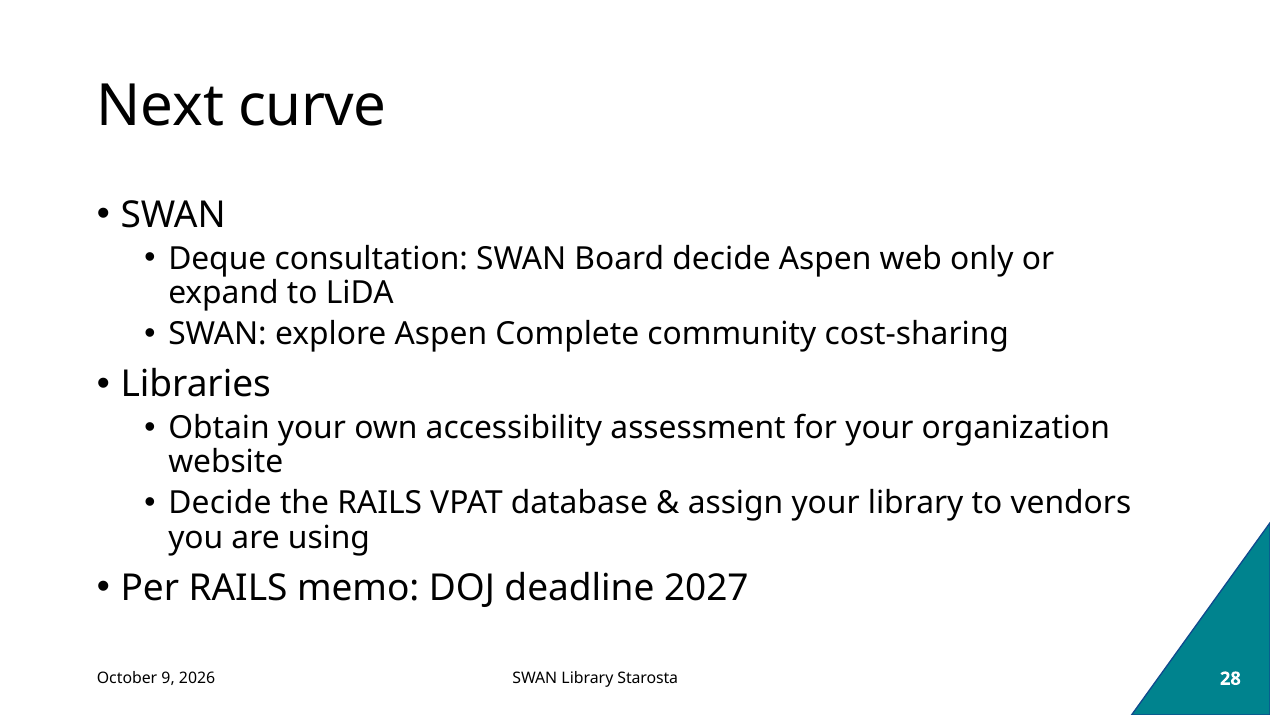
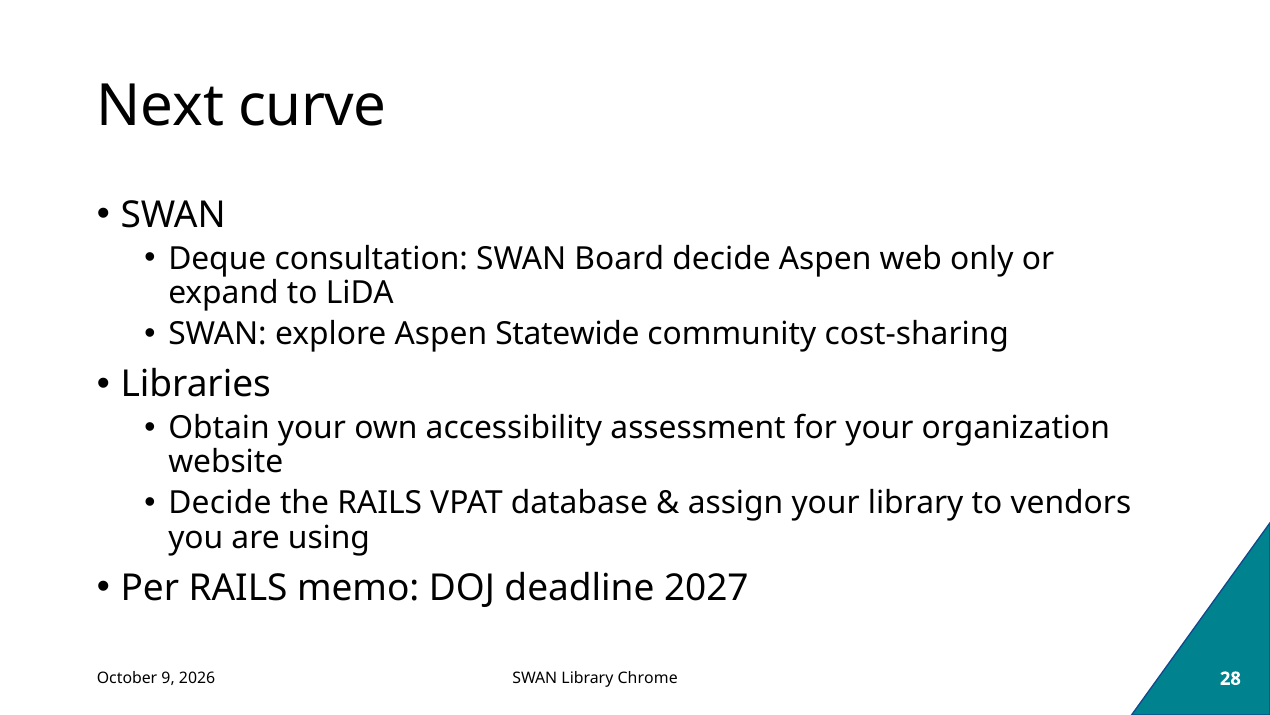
Complete: Complete -> Statewide
Starosta: Starosta -> Chrome
